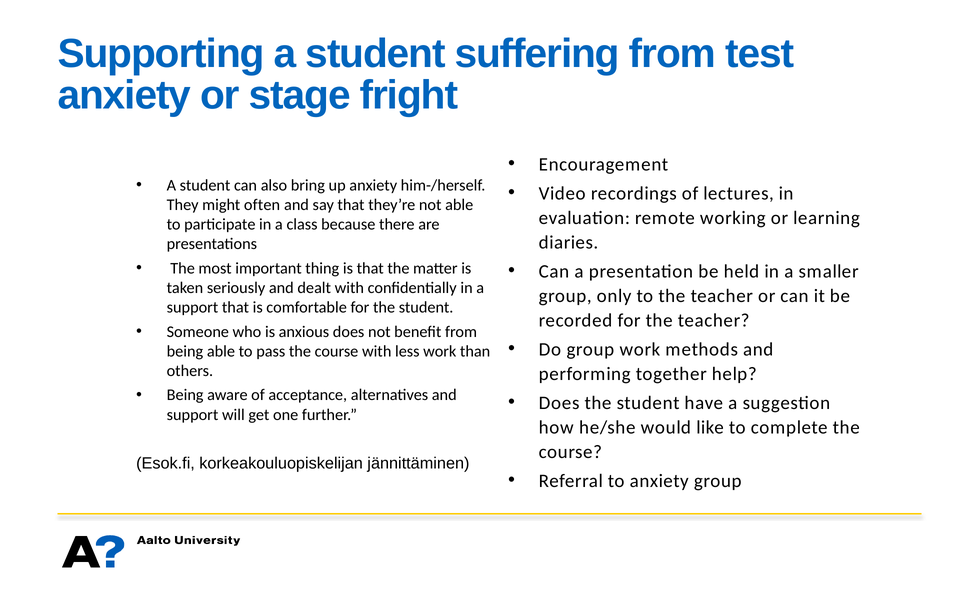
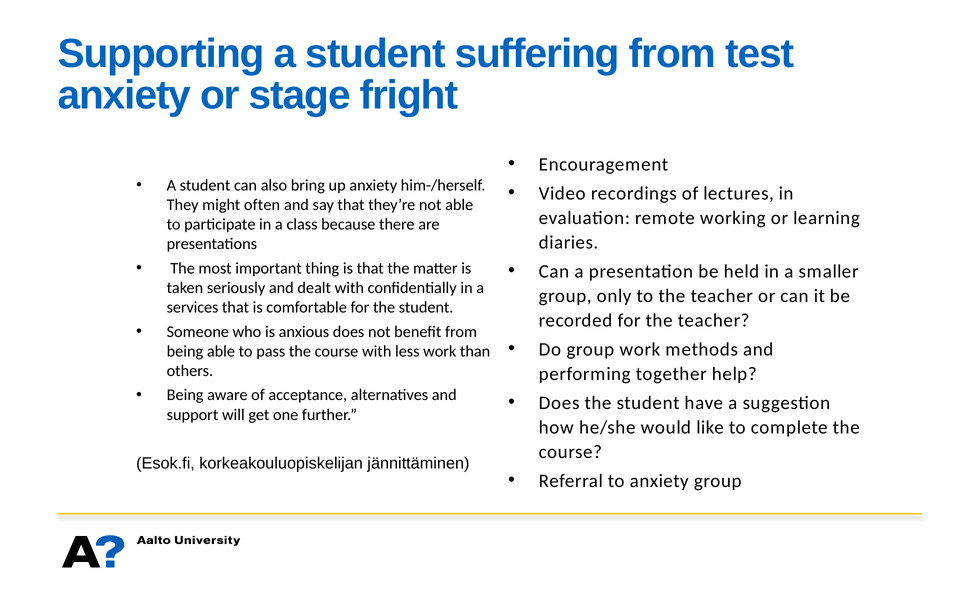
support at (193, 307): support -> services
